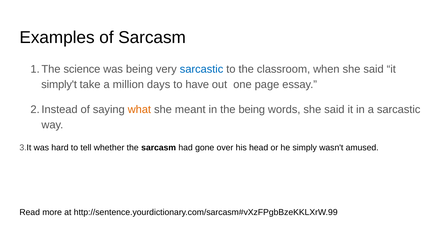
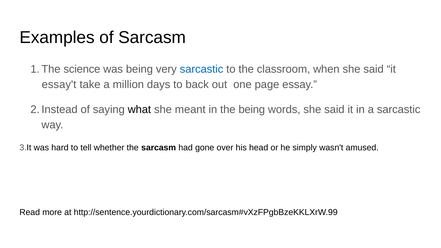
simply't: simply't -> essay't
have: have -> back
what colour: orange -> black
